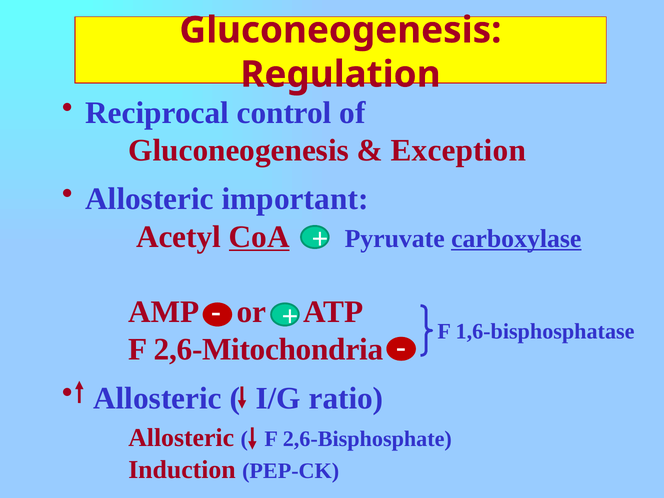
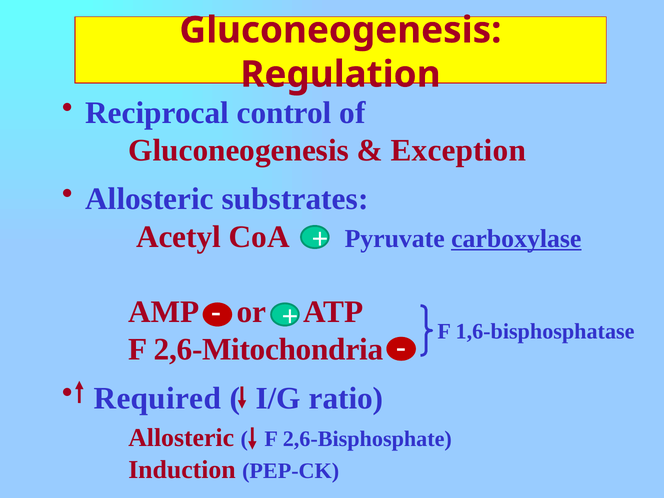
important: important -> substrates
CoA underline: present -> none
Allosteric at (157, 398): Allosteric -> Required
